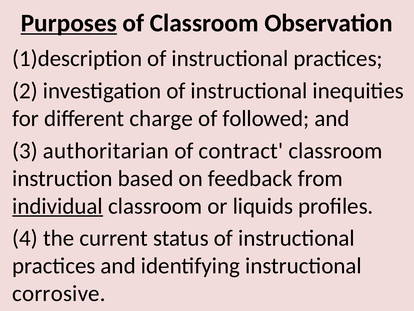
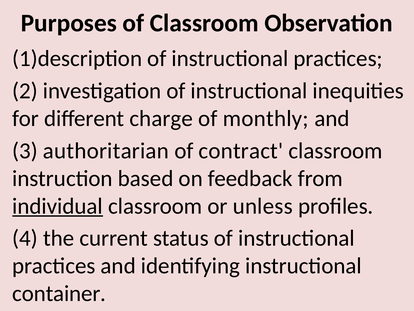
Purposes underline: present -> none
followed: followed -> monthly
liquids: liquids -> unless
corrosive: corrosive -> container
